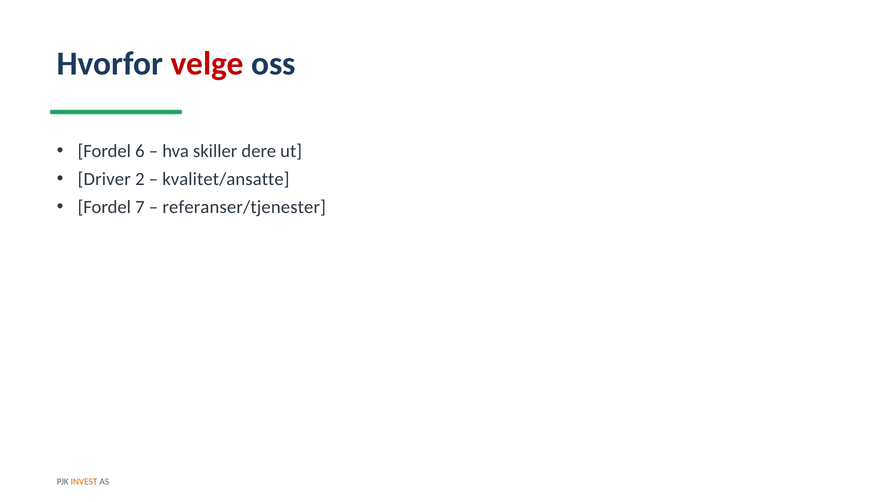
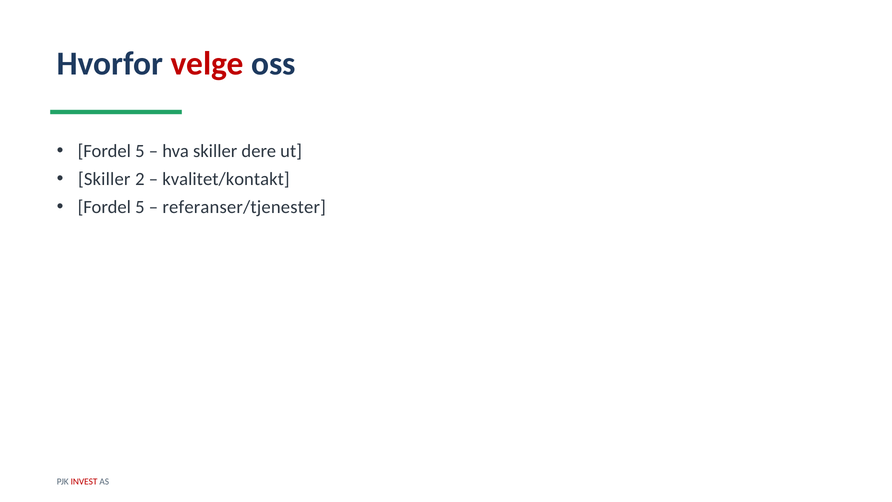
6 at (140, 151): 6 -> 5
Driver at (104, 179): Driver -> Skiller
kvalitet/ansatte: kvalitet/ansatte -> kvalitet/kontakt
7 at (140, 207): 7 -> 5
INVEST colour: orange -> red
